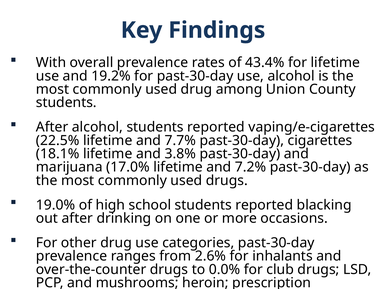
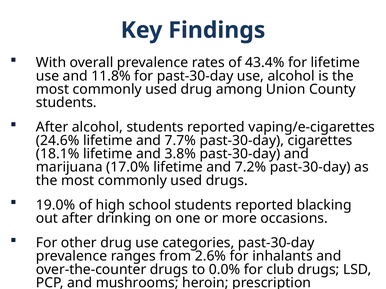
19.2%: 19.2% -> 11.8%
22.5%: 22.5% -> 24.6%
